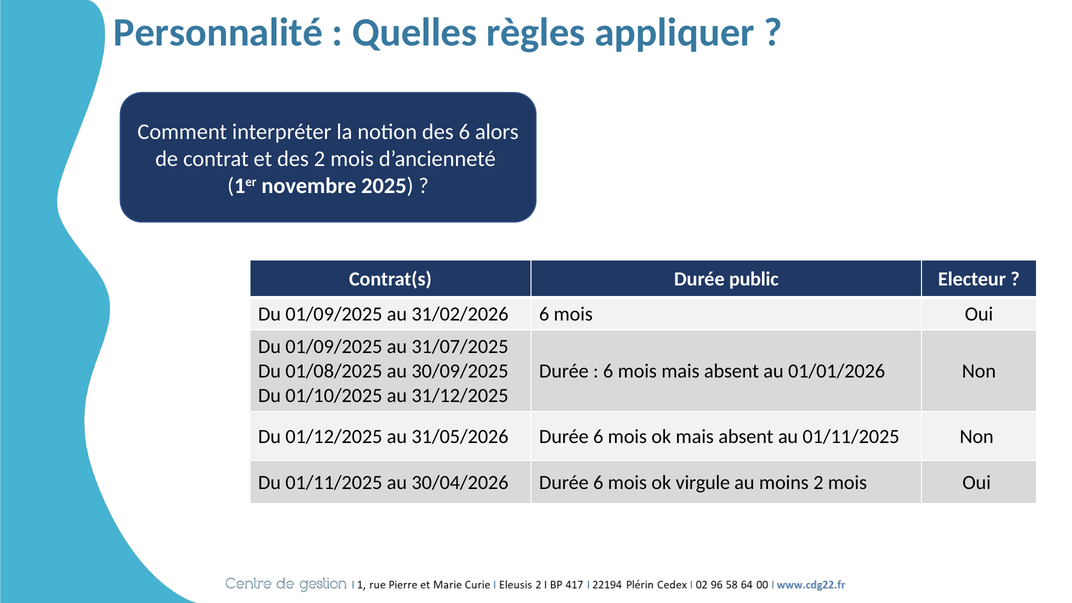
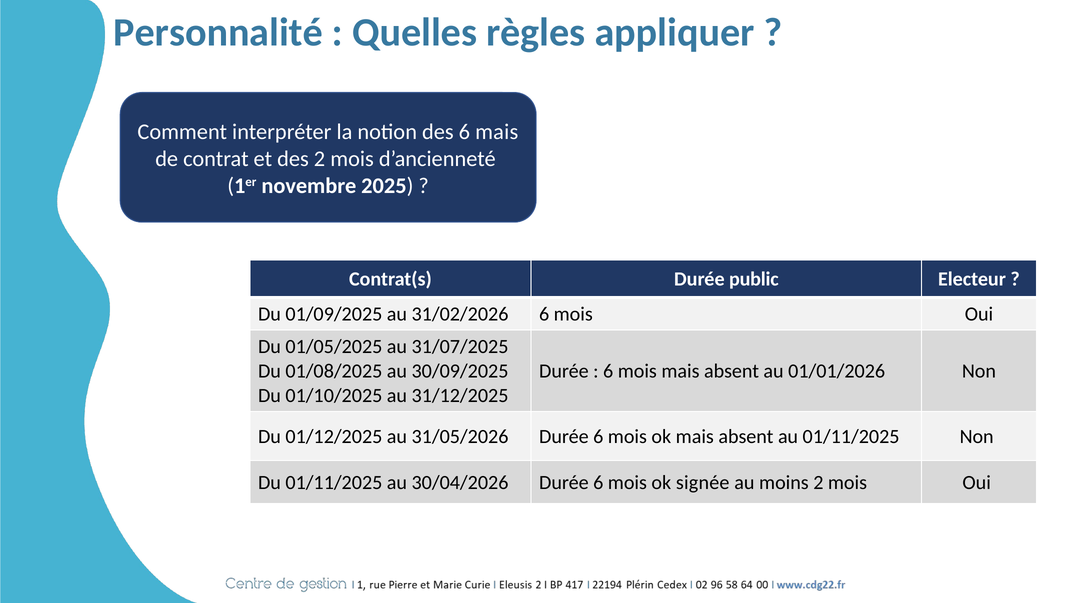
6 alors: alors -> mais
01/09/2025 at (334, 347): 01/09/2025 -> 01/05/2025
virgule: virgule -> signée
